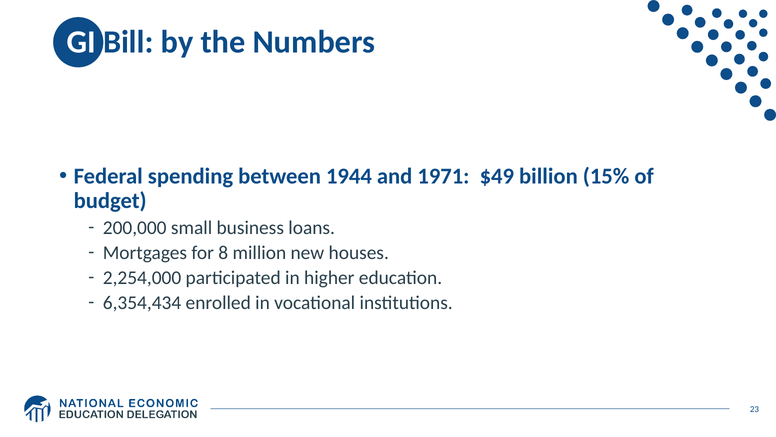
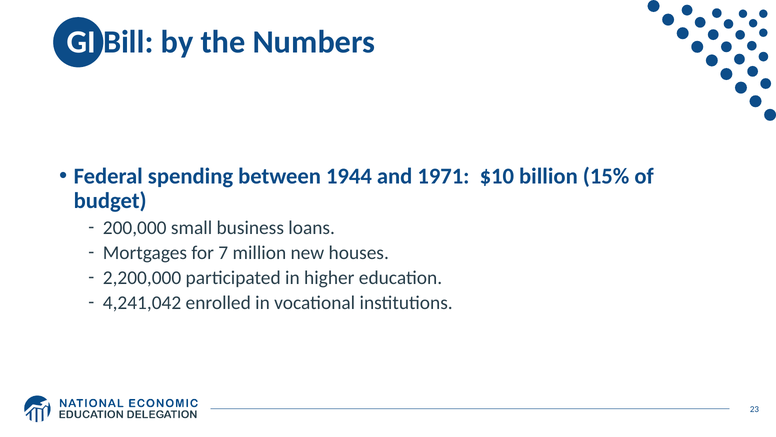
$49: $49 -> $10
8: 8 -> 7
2,254,000: 2,254,000 -> 2,200,000
6,354,434: 6,354,434 -> 4,241,042
